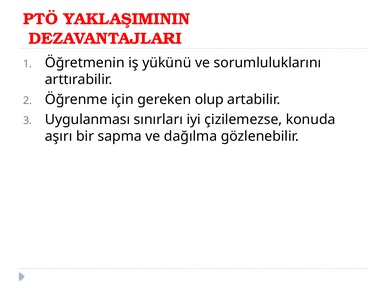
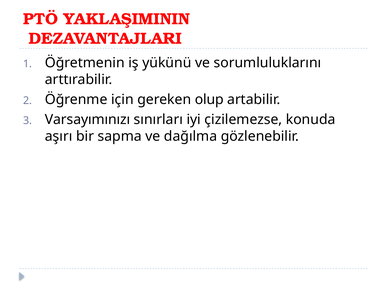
Uygulanması: Uygulanması -> Varsayımınızı
